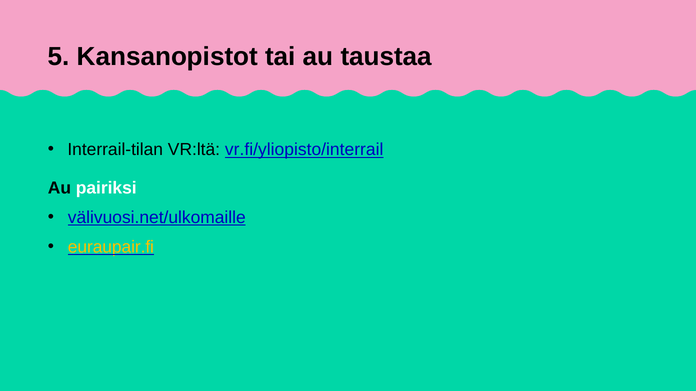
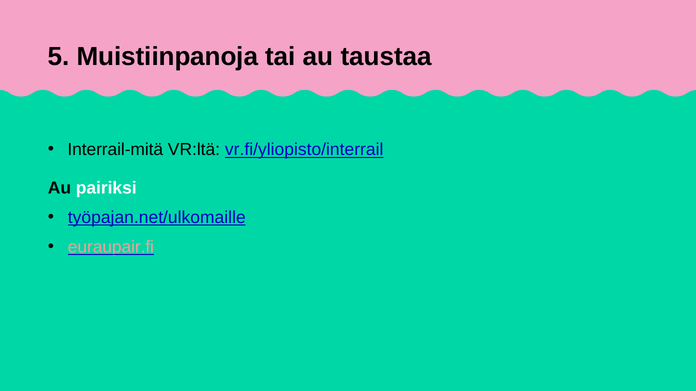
Kansanopistot: Kansanopistot -> Muistiinpanoja
Interrail-tilan: Interrail-tilan -> Interrail-mitä
välivuosi.net/ulkomaille: välivuosi.net/ulkomaille -> työpajan.net/ulkomaille
euraupair.fi colour: yellow -> pink
